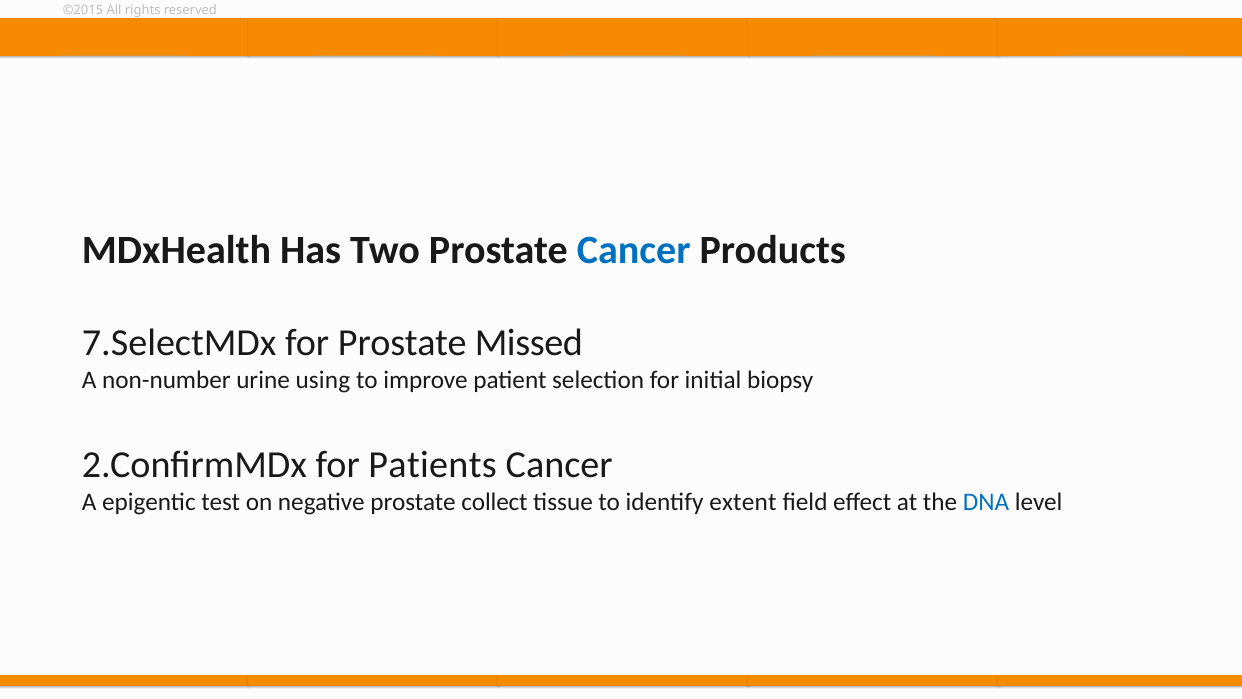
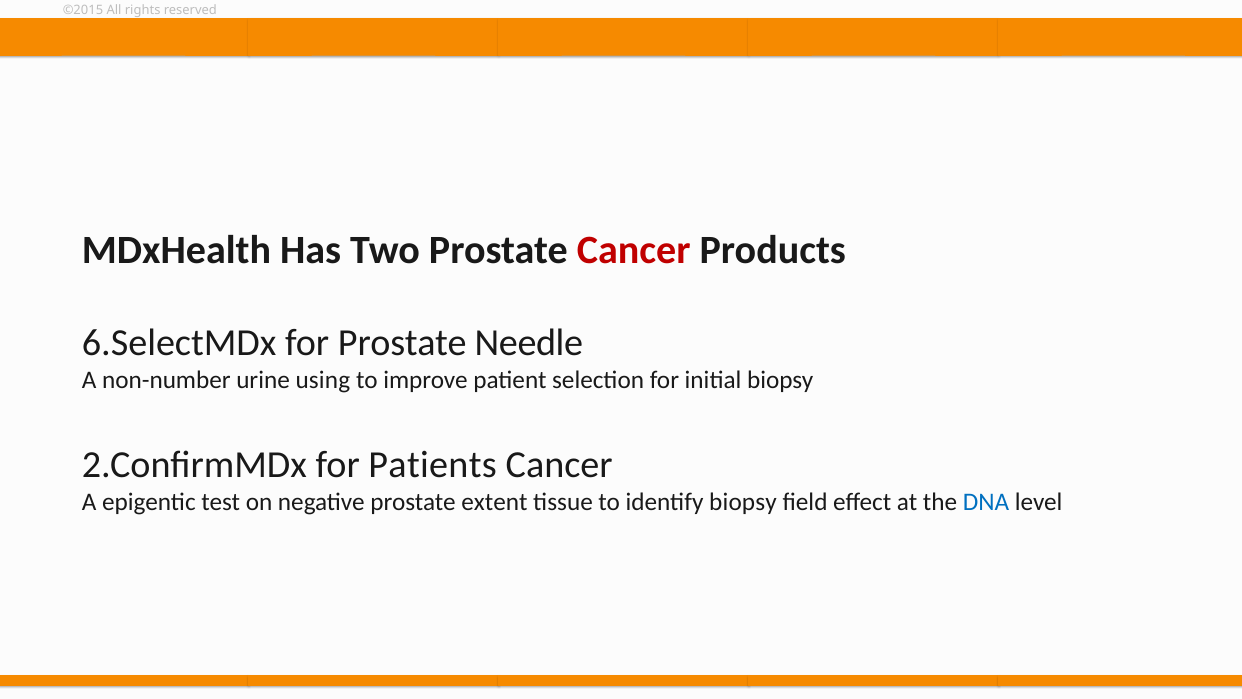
Cancer at (634, 250) colour: blue -> red
7.SelectMDx: 7.SelectMDx -> 6.SelectMDx
Missed: Missed -> Needle
collect: collect -> extent
identify extent: extent -> biopsy
